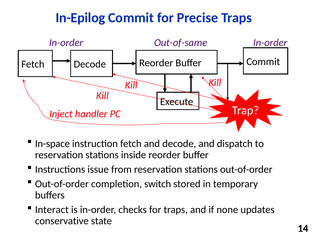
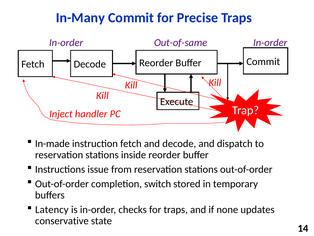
In-Epilog: In-Epilog -> In-Many
In-space: In-space -> In-made
Interact: Interact -> Latency
